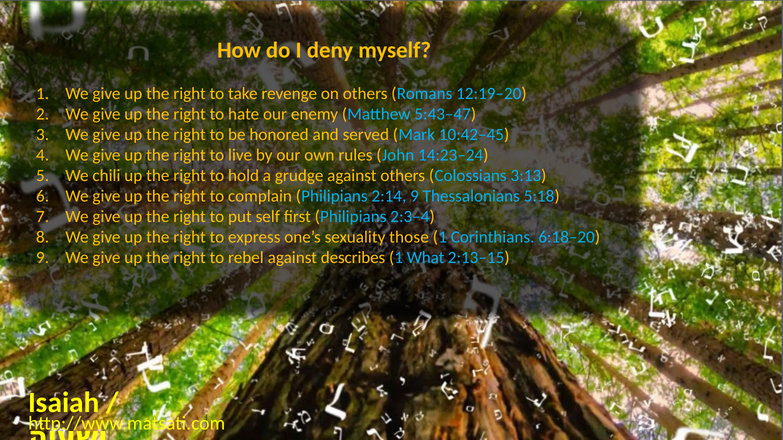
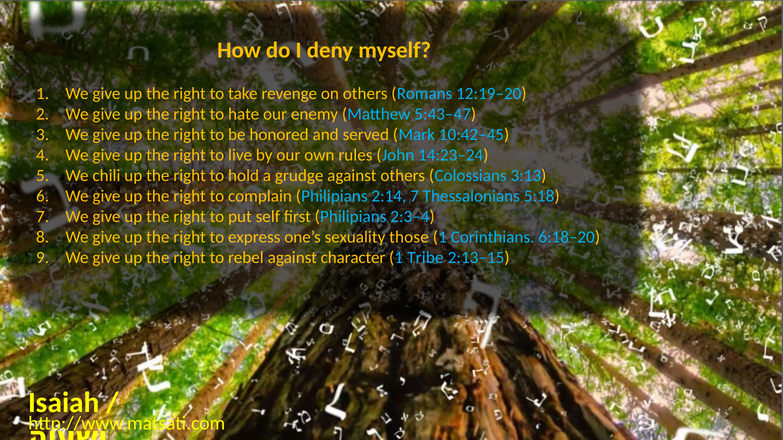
2:14 9: 9 -> 7
describes: describes -> character
What: What -> Tribe
